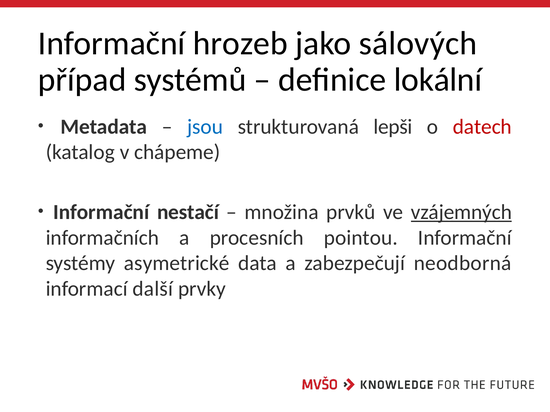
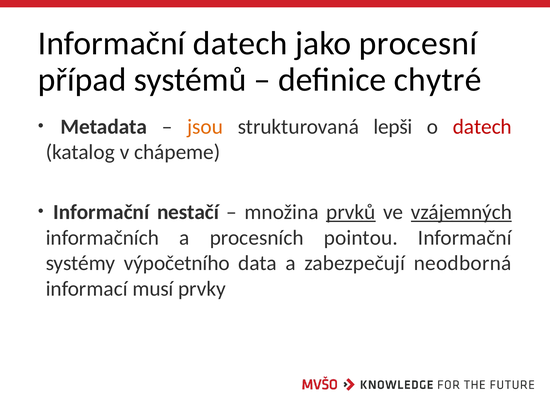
Informační hrozeb: hrozeb -> datech
sálových: sálových -> procesní
lokální: lokální -> chytré
jsou colour: blue -> orange
prvků underline: none -> present
asymetrické: asymetrické -> výpočetního
další: další -> musí
